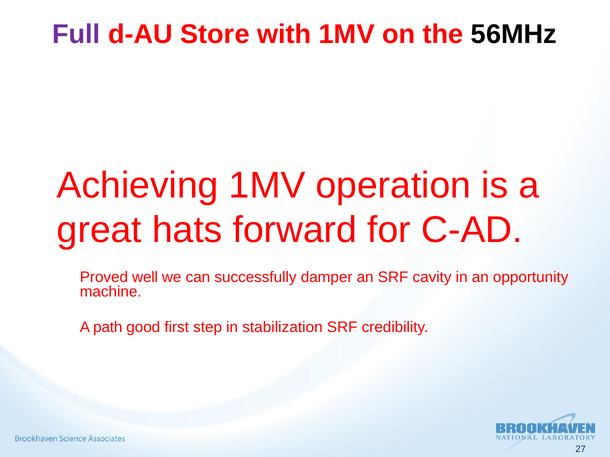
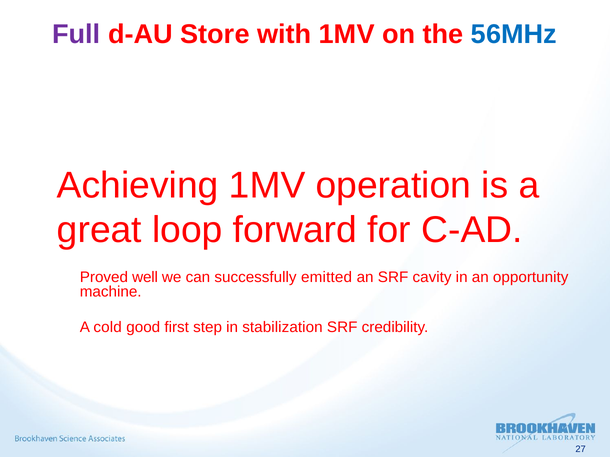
56MHz colour: black -> blue
hats: hats -> loop
damper: damper -> emitted
path: path -> cold
